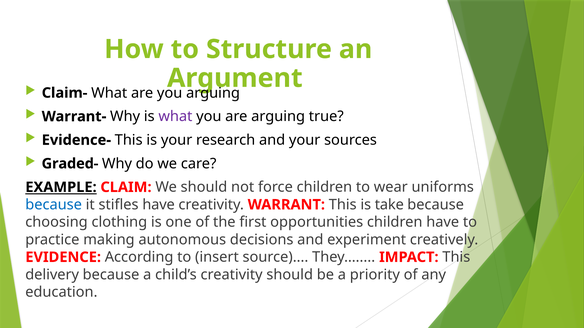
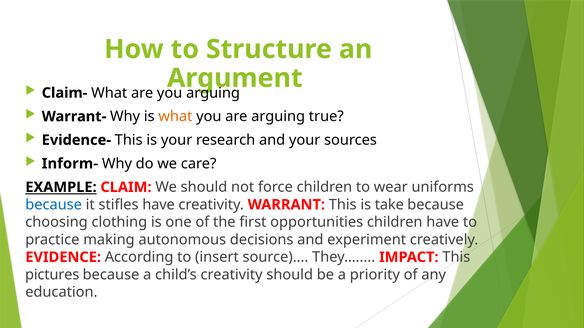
what at (175, 117) colour: purple -> orange
Graded-: Graded- -> Inform-
delivery: delivery -> pictures
